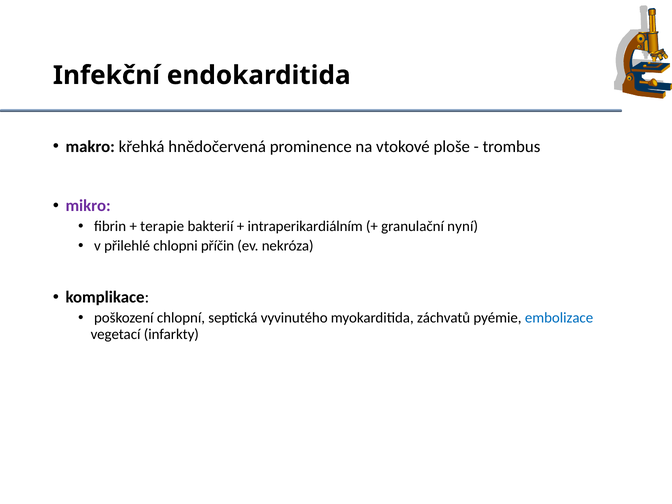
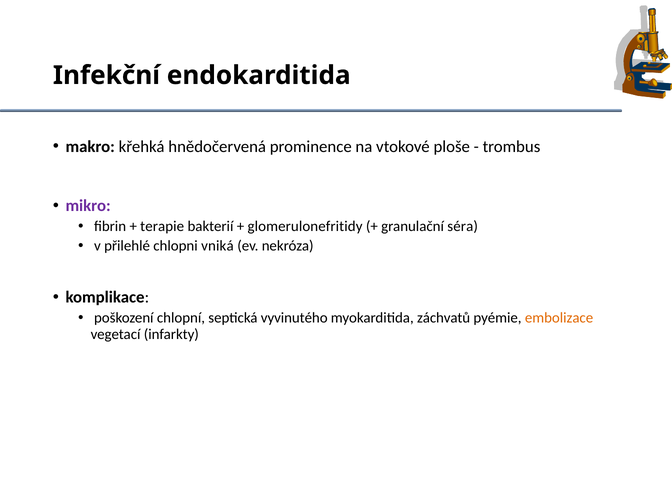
intraperikardiálním: intraperikardiálním -> glomerulonefritidy
nyní: nyní -> séra
příčin: příčin -> vniká
embolizace colour: blue -> orange
